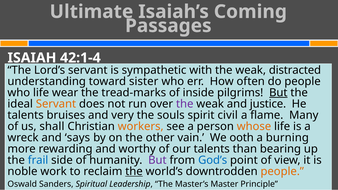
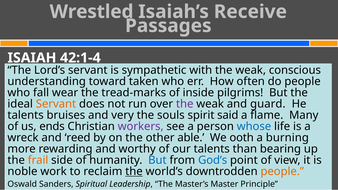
Ultimate: Ultimate -> Wrestled
Coming: Coming -> Receive
distracted: distracted -> conscious
sister: sister -> taken
who life: life -> fall
But at (278, 93) underline: present -> none
justice: justice -> guard
civil: civil -> said
shall: shall -> ends
workers colour: orange -> purple
whose colour: orange -> blue
says: says -> reed
vain: vain -> able
frail colour: blue -> orange
But at (157, 160) colour: purple -> blue
